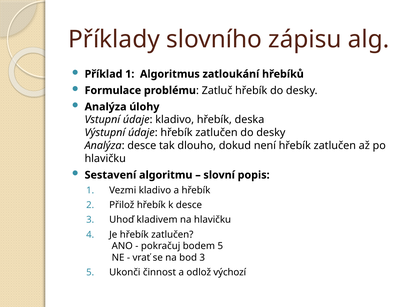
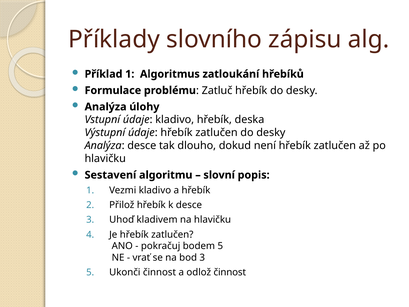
odlož výchozí: výchozí -> činnost
